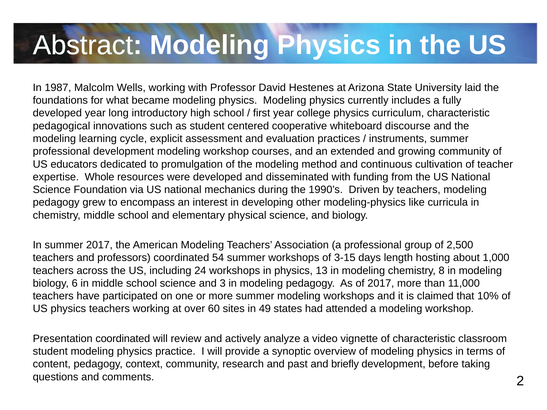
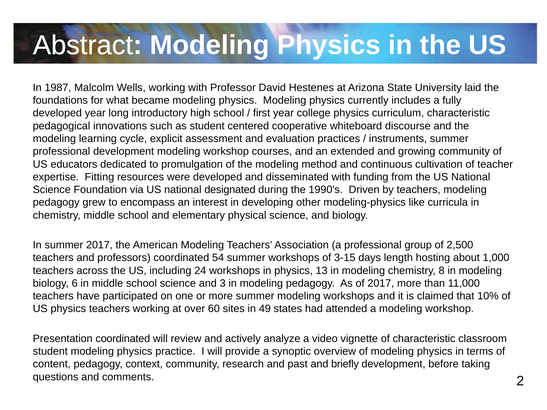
Whole: Whole -> Fitting
mechanics: mechanics -> designated
